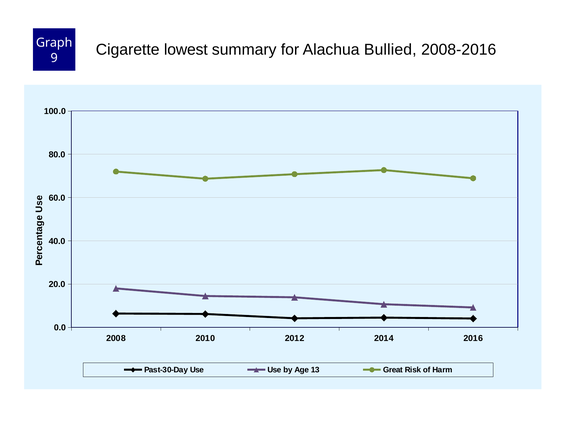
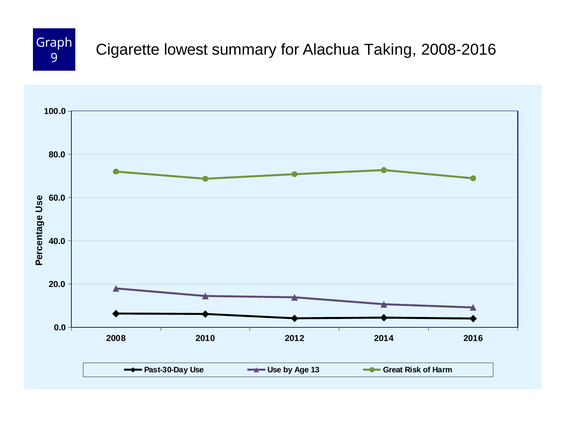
Bullied: Bullied -> Taking
